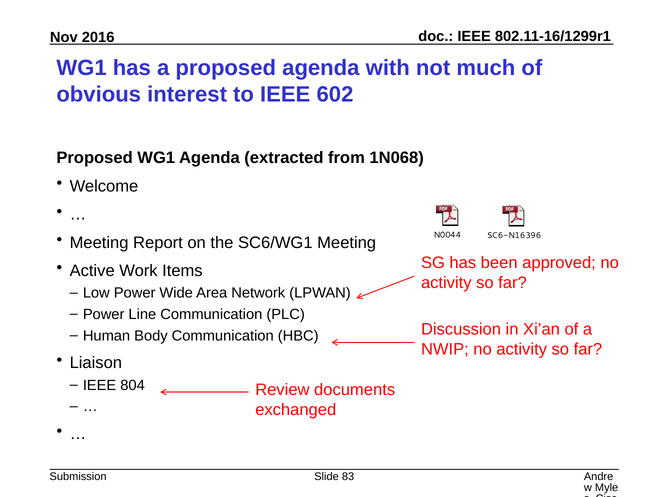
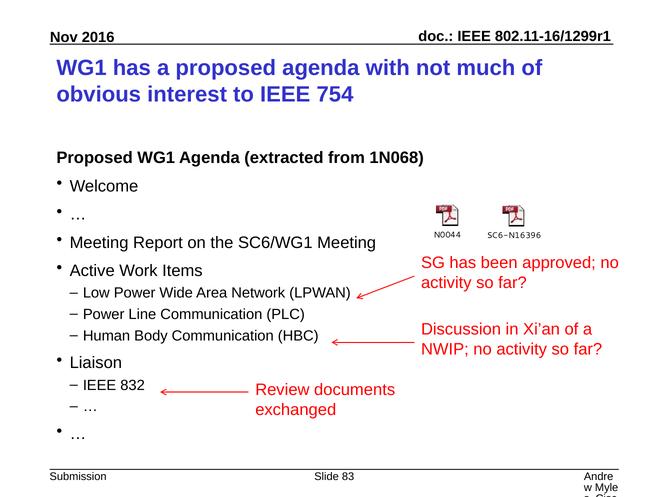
602: 602 -> 754
804: 804 -> 832
